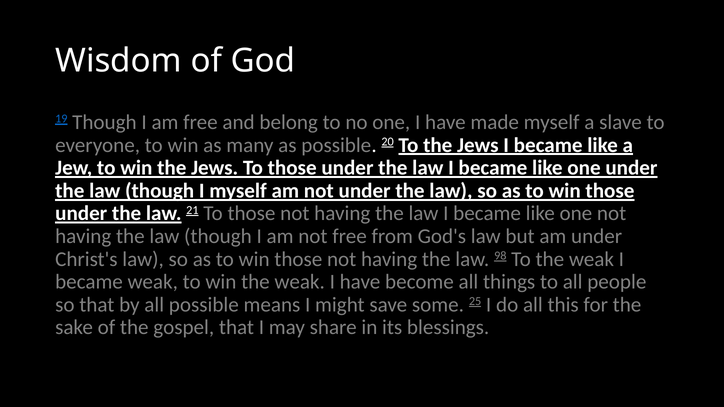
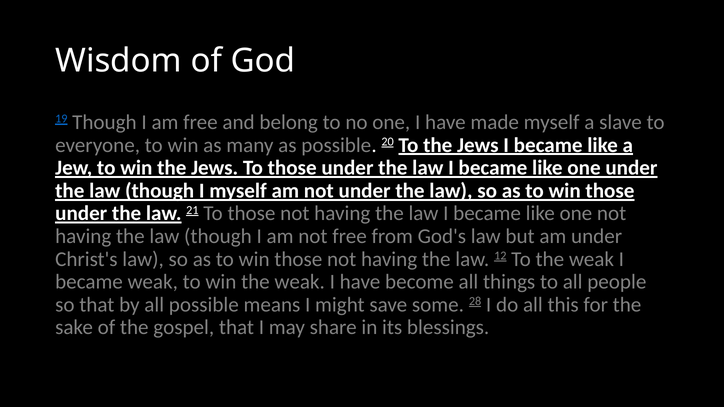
98: 98 -> 12
25: 25 -> 28
